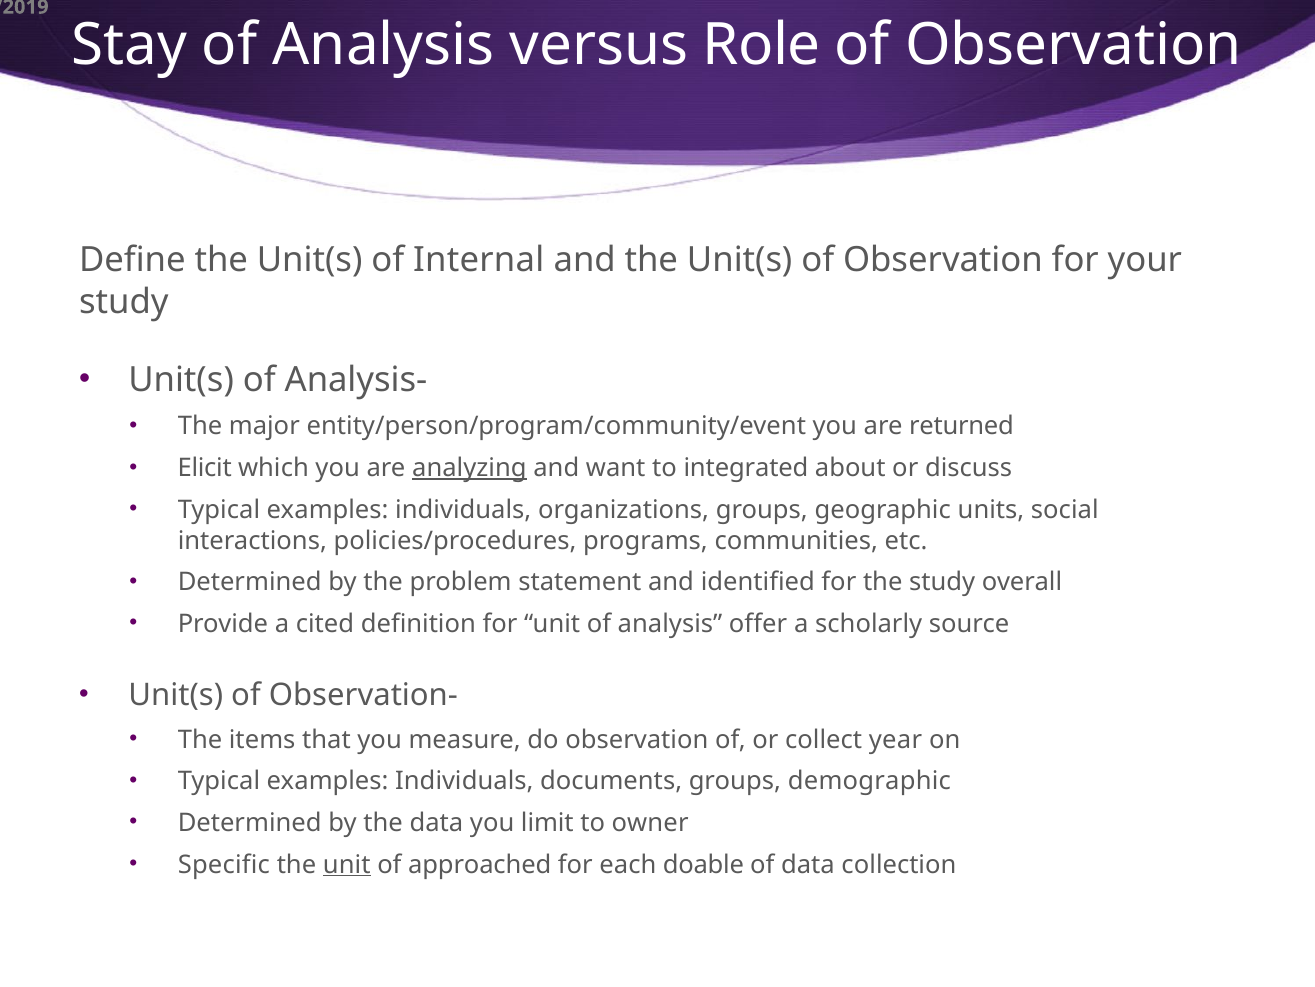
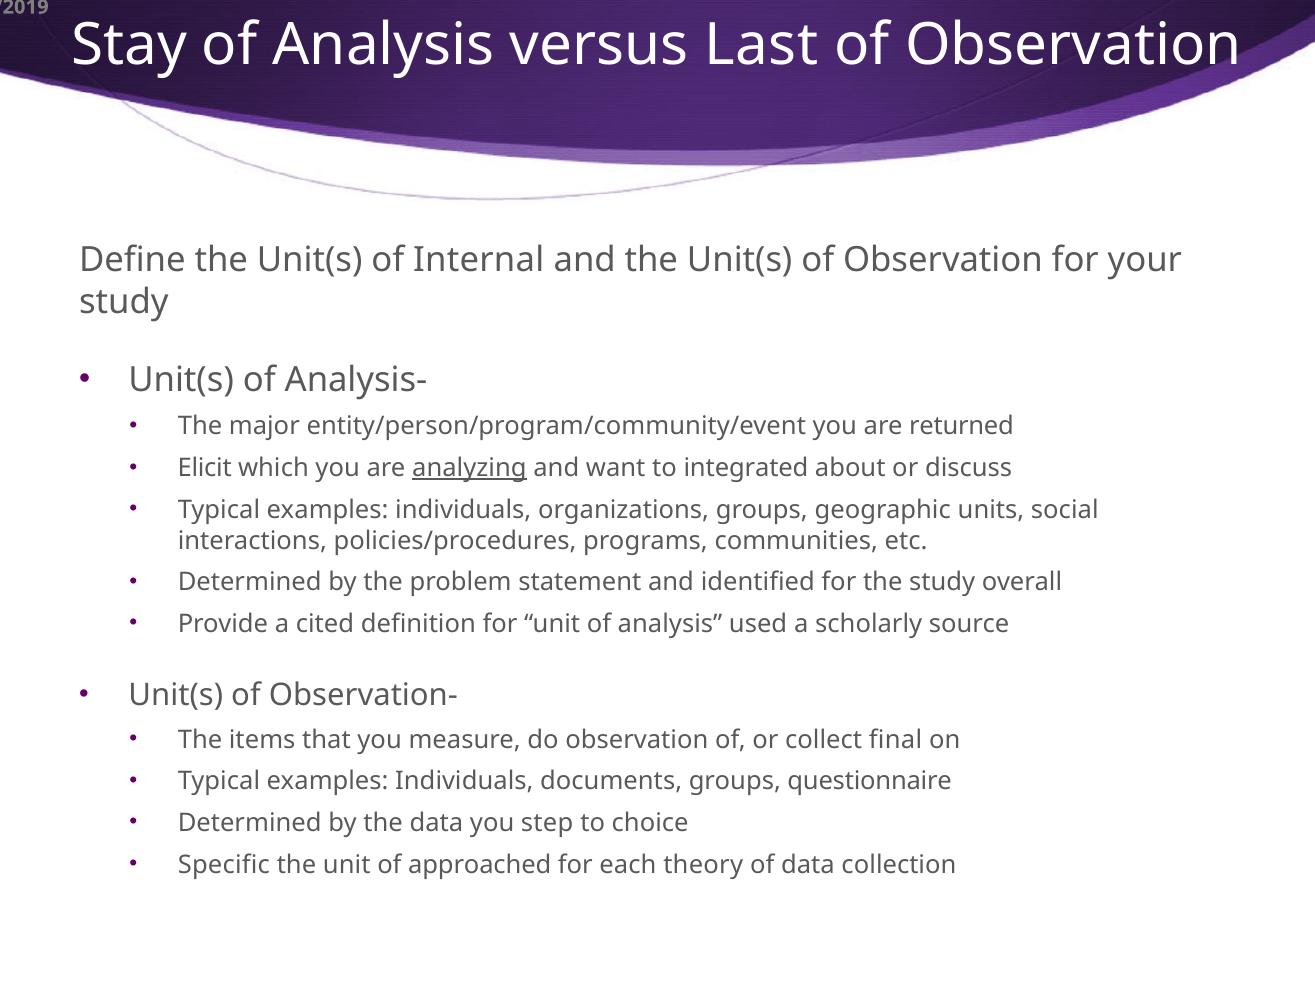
Role: Role -> Last
offer: offer -> used
year: year -> final
demographic: demographic -> questionnaire
limit: limit -> step
owner: owner -> choice
unit at (347, 864) underline: present -> none
doable: doable -> theory
